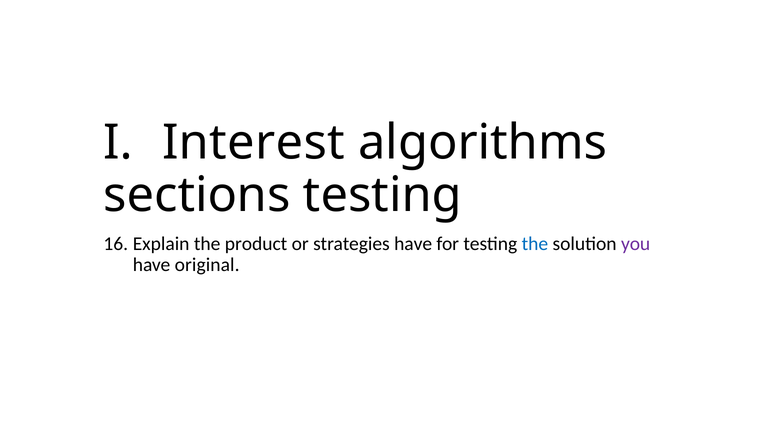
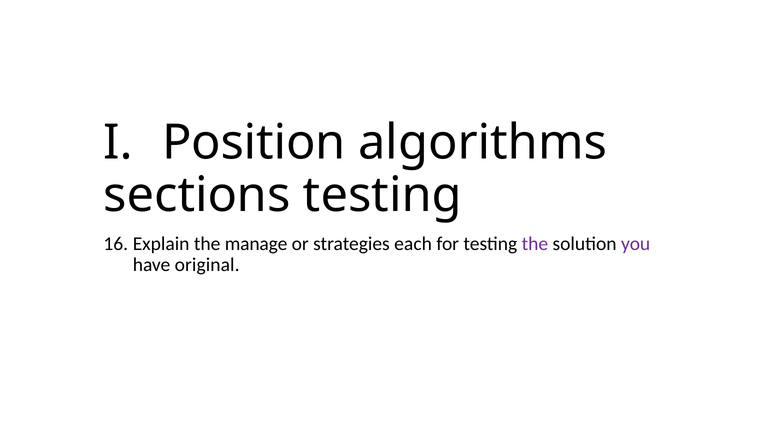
Interest: Interest -> Position
product: product -> manage
strategies have: have -> each
the at (535, 244) colour: blue -> purple
